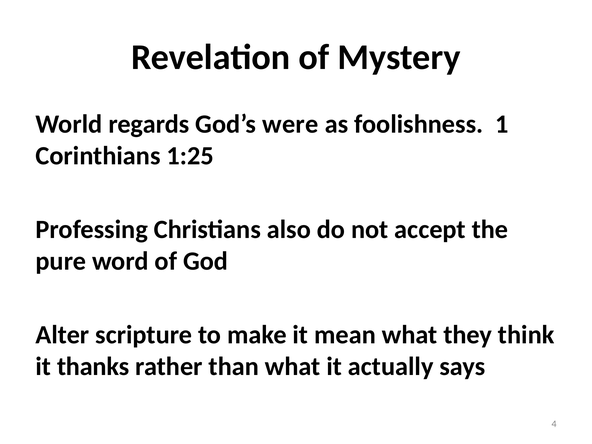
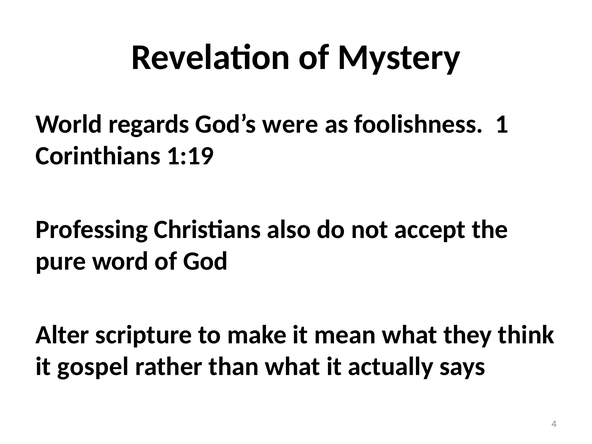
1:25: 1:25 -> 1:19
thanks: thanks -> gospel
